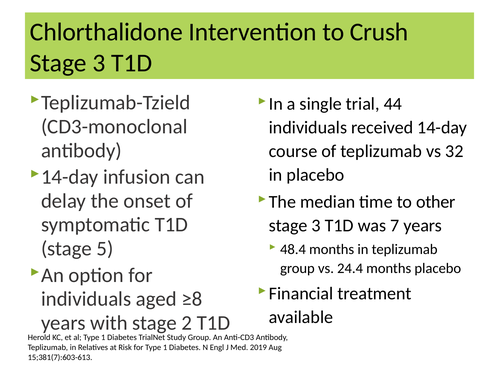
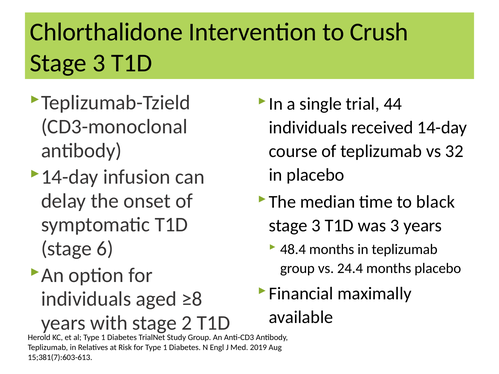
other: other -> black
was 7: 7 -> 3
5: 5 -> 6
treatment: treatment -> maximally
